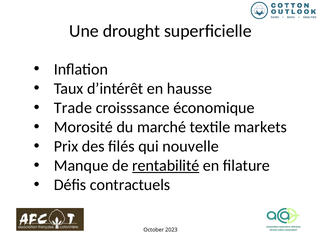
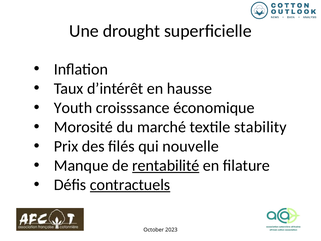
Trade: Trade -> Youth
markets: markets -> stability
contractuels underline: none -> present
